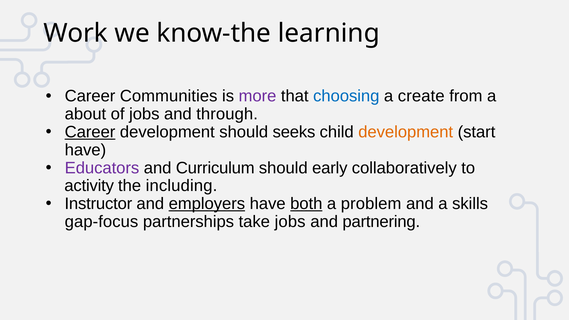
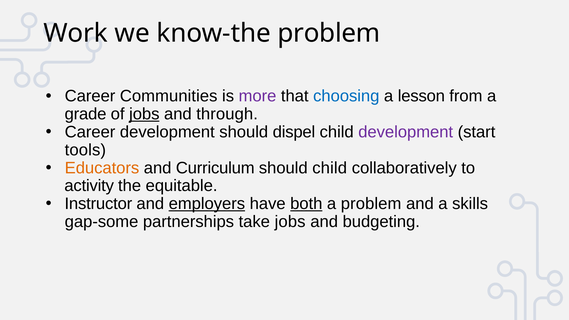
know-the learning: learning -> problem
create: create -> lesson
about: about -> grade
jobs at (144, 114) underline: none -> present
Career at (90, 132) underline: present -> none
seeks: seeks -> dispel
development at (406, 132) colour: orange -> purple
have at (85, 150): have -> tools
Educators colour: purple -> orange
should early: early -> child
including: including -> equitable
gap-focus: gap-focus -> gap-some
partnering: partnering -> budgeting
